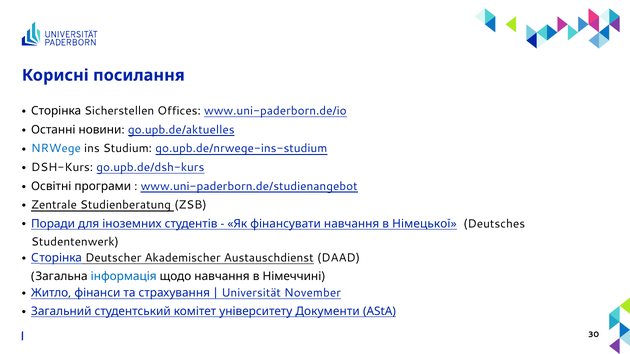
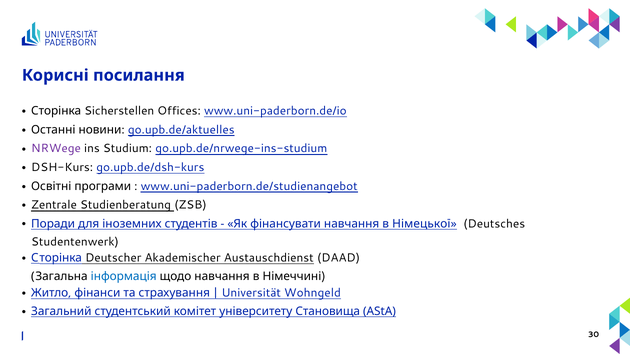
NRWege colour: blue -> purple
November: November -> Wohngeld
Документи: Документи -> Становища
